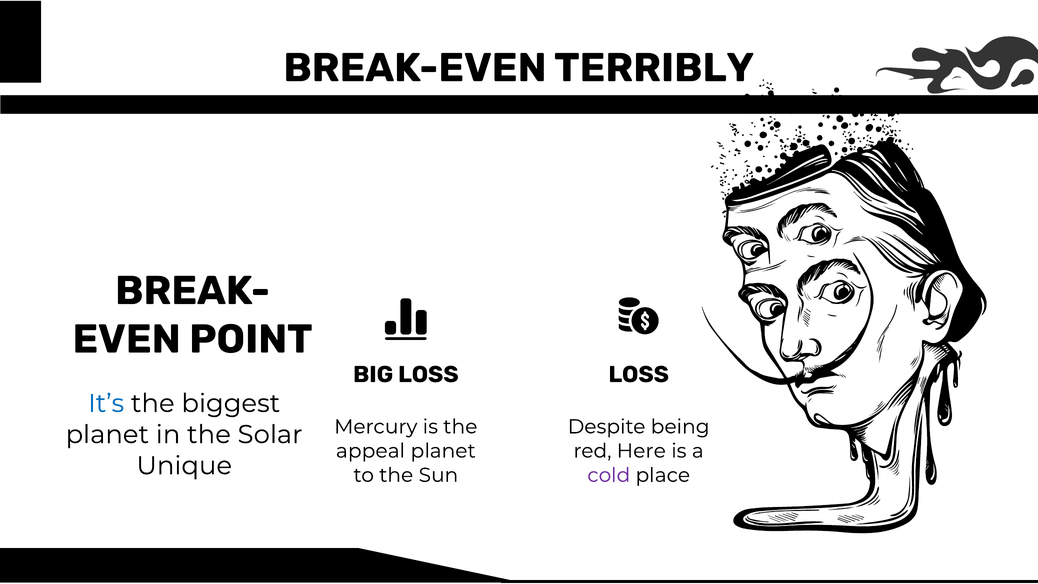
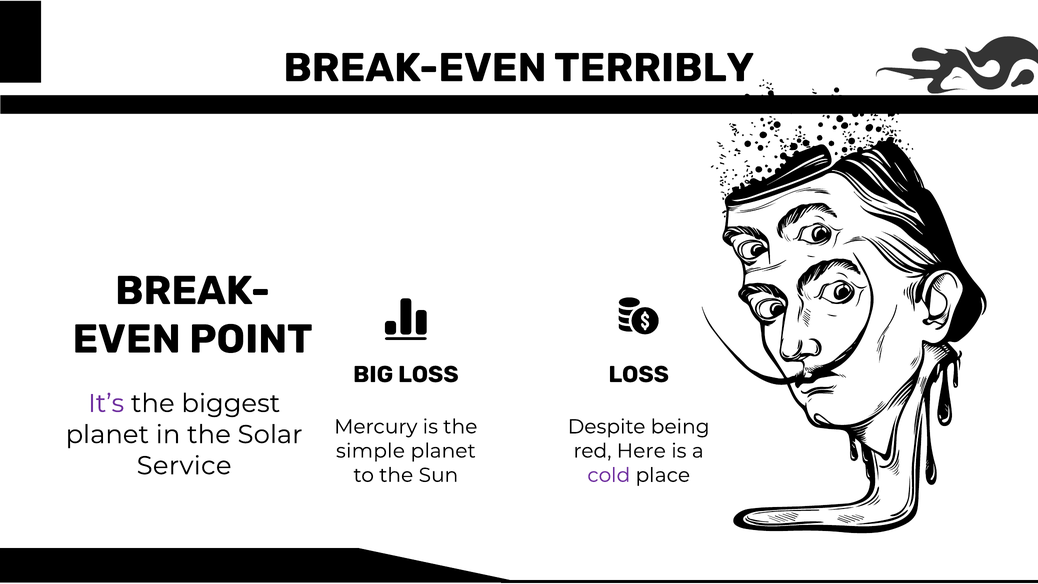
It’s colour: blue -> purple
appeal: appeal -> simple
Unique: Unique -> Service
